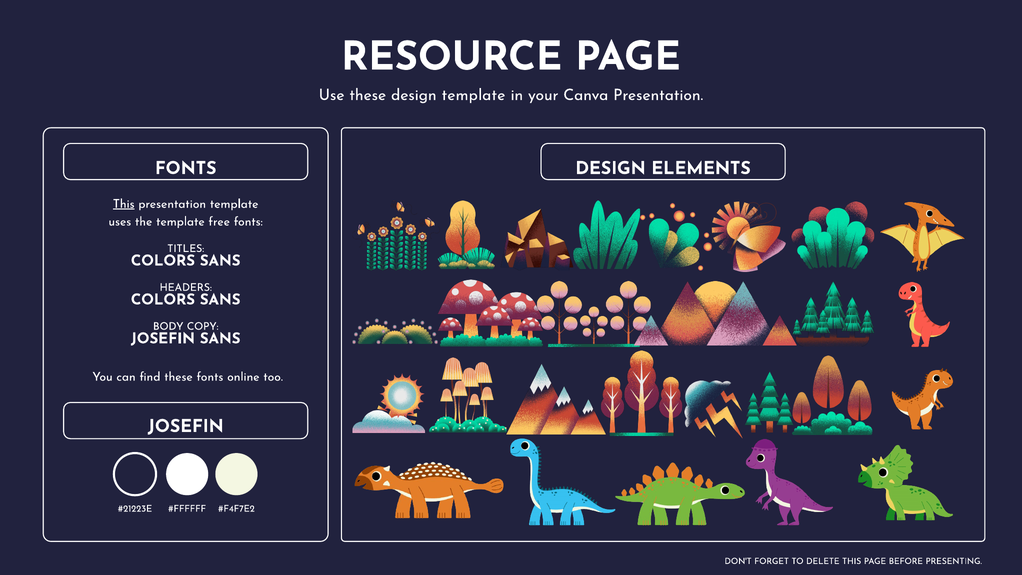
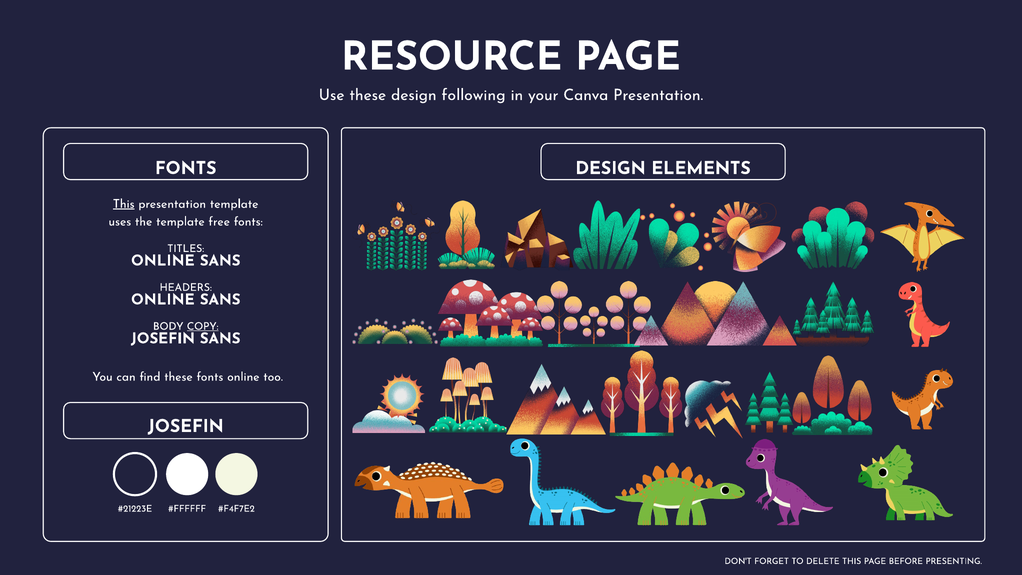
design template: template -> following
COLORS at (163, 261): COLORS -> ONLINE
COLORS at (163, 299): COLORS -> ONLINE
COPY underline: none -> present
